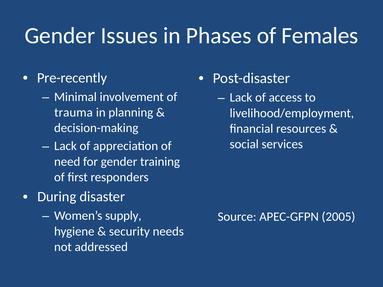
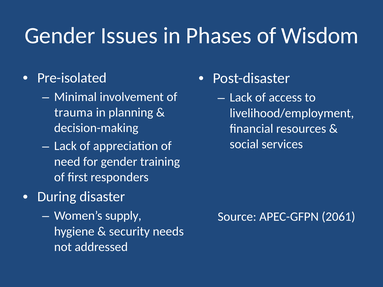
Females: Females -> Wisdom
Pre-recently: Pre-recently -> Pre-isolated
2005: 2005 -> 2061
